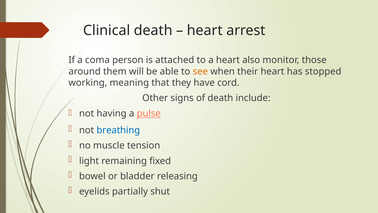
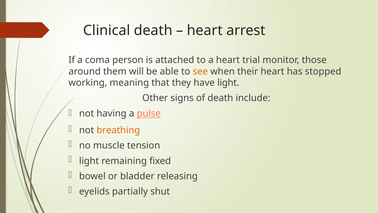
also: also -> trial
have cord: cord -> light
breathing colour: blue -> orange
